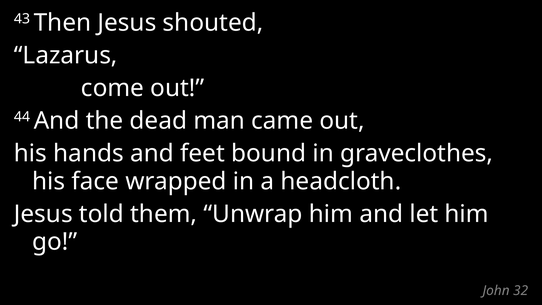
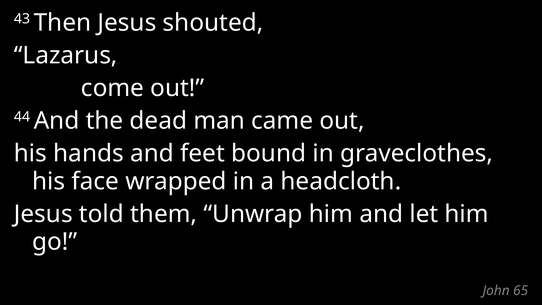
32: 32 -> 65
